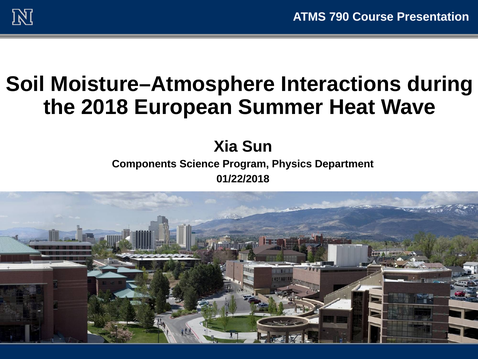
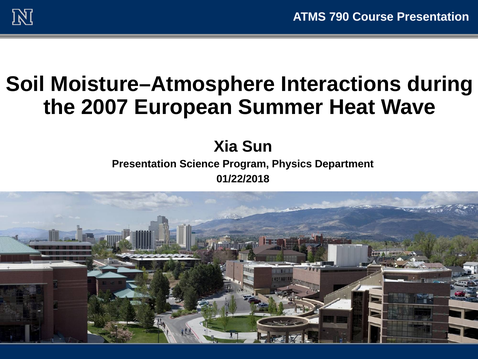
2018: 2018 -> 2007
Components at (144, 164): Components -> Presentation
